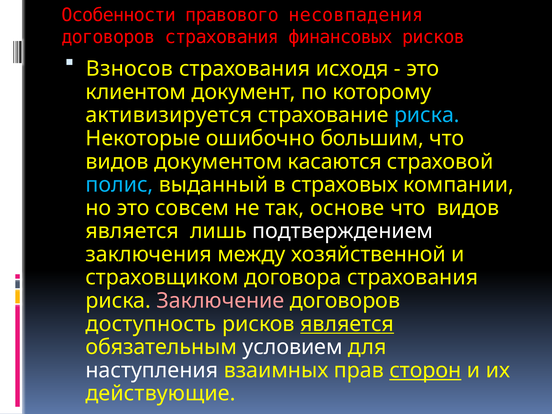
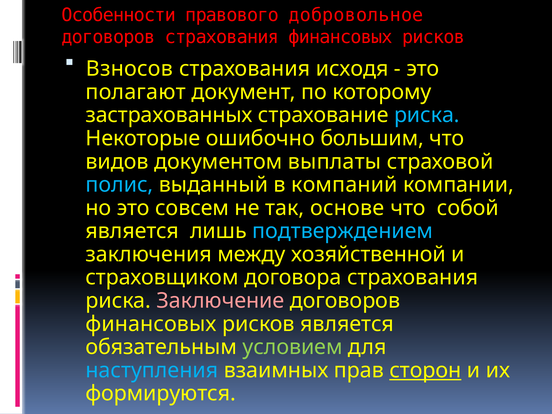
несовпадения: несовпадения -> добровольное
клиентом: клиентом -> полагают
активизируется: активизируется -> застрахованных
касаются: касаются -> выплаты
страховых: страховых -> компаний
видов at (468, 208): видов -> собой
подтверждением colour: white -> light blue
доступность at (151, 324): доступность -> финансовых
является at (347, 324) underline: present -> none
условием colour: white -> light green
наступления colour: white -> light blue
действующие: действующие -> формируются
